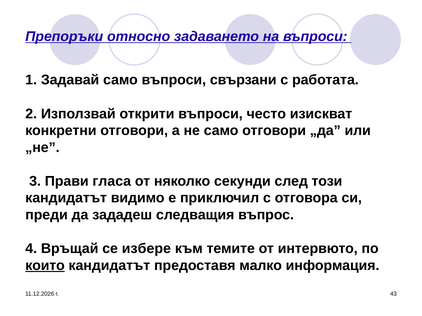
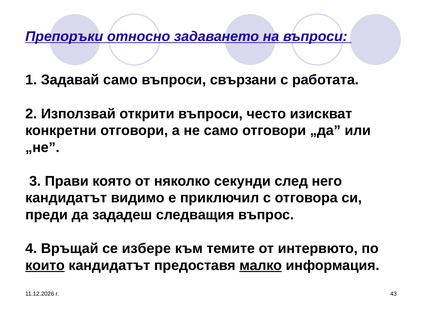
гласа: гласа -> която
този: този -> него
малко underline: none -> present
